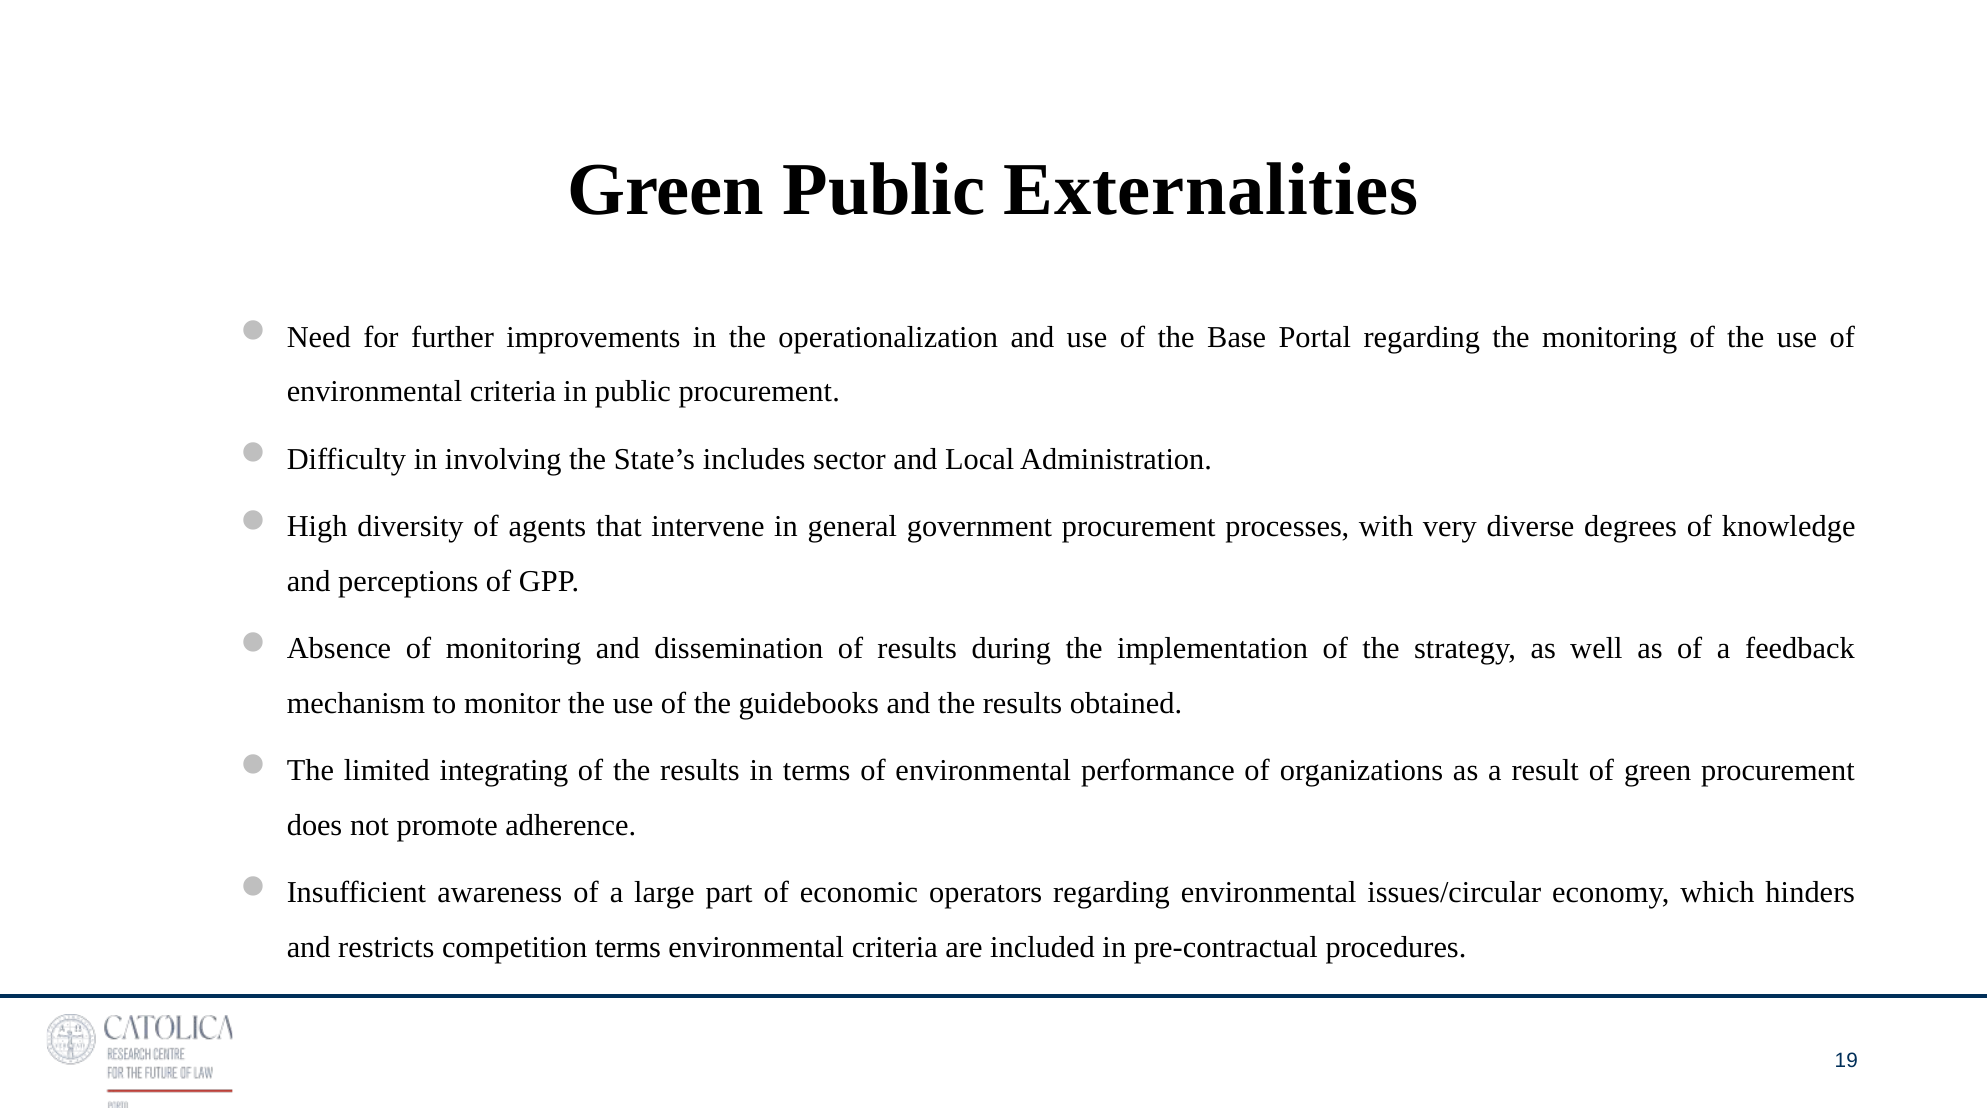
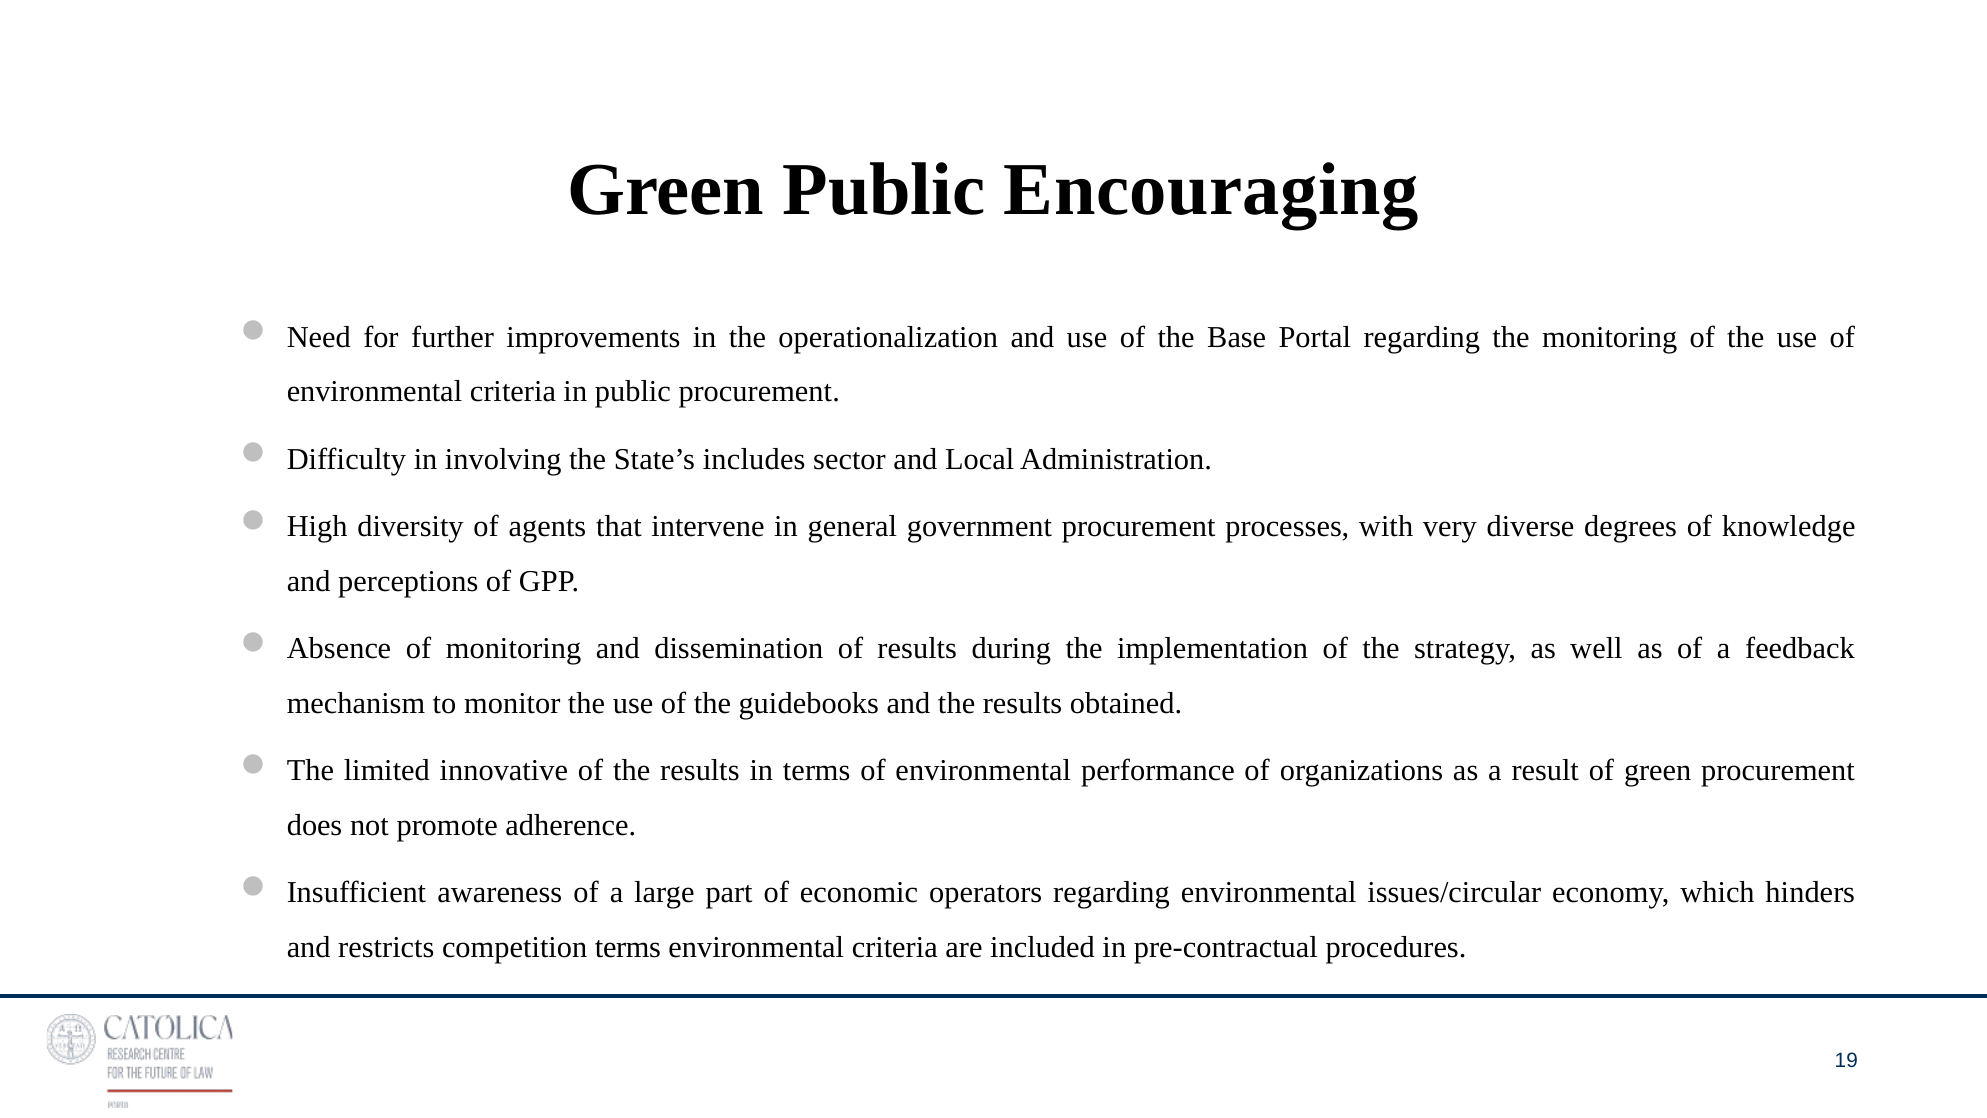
Externalities: Externalities -> Encouraging
integrating: integrating -> innovative
